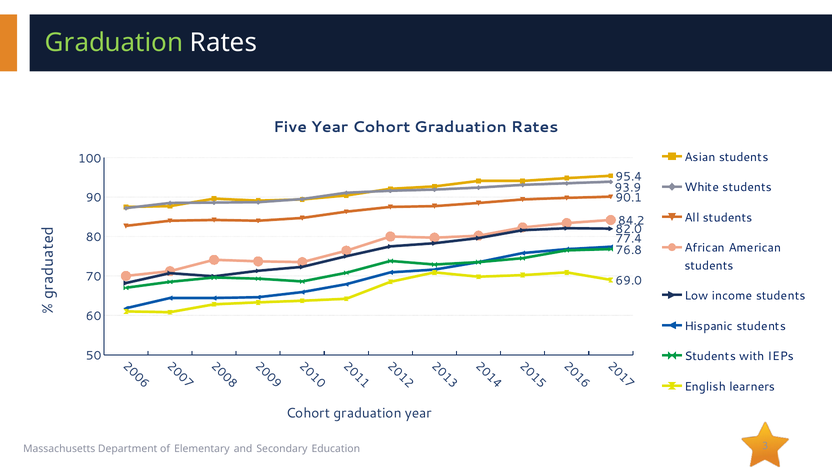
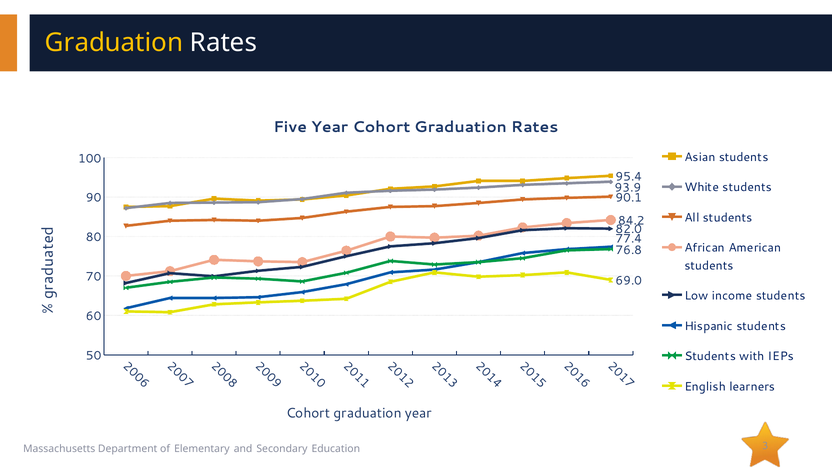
Graduation at (114, 43) colour: light green -> yellow
